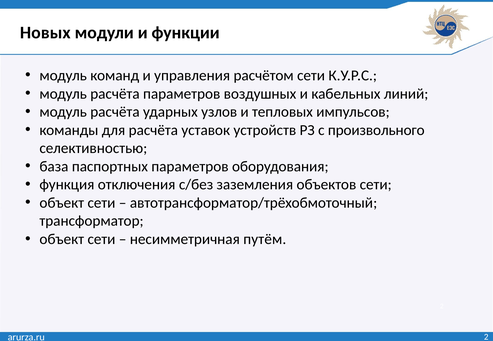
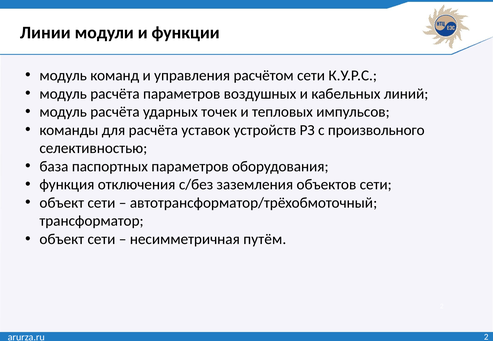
Новых: Новых -> Линии
узлов: узлов -> точек
